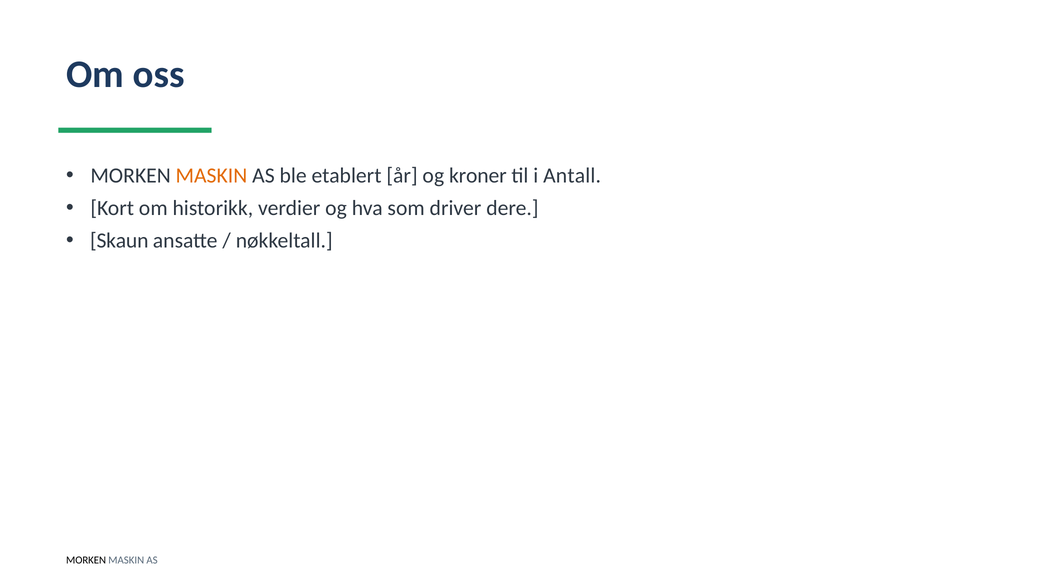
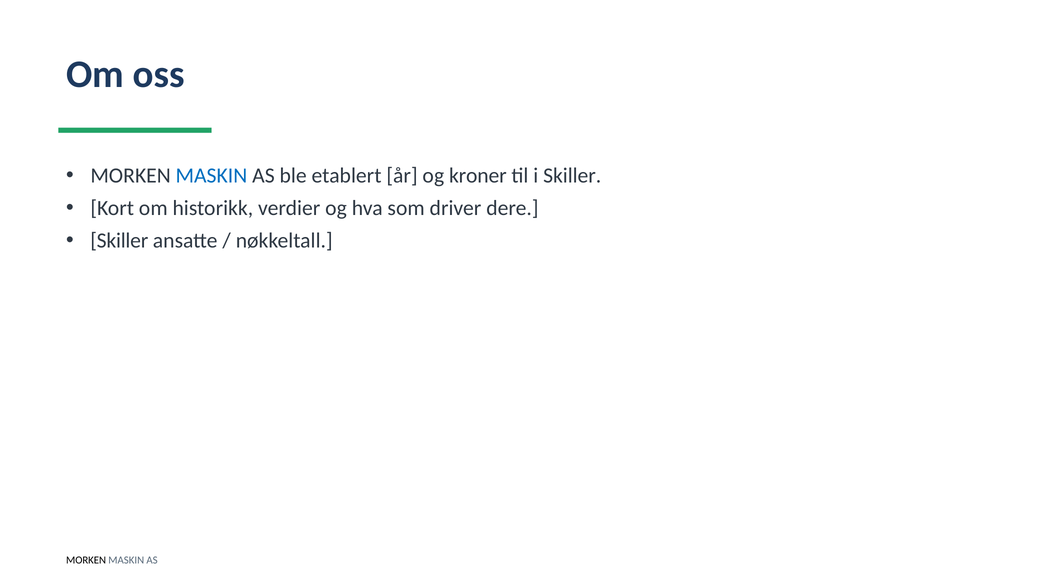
MASKIN at (211, 176) colour: orange -> blue
i Antall: Antall -> Skiller
Skaun at (119, 241): Skaun -> Skiller
